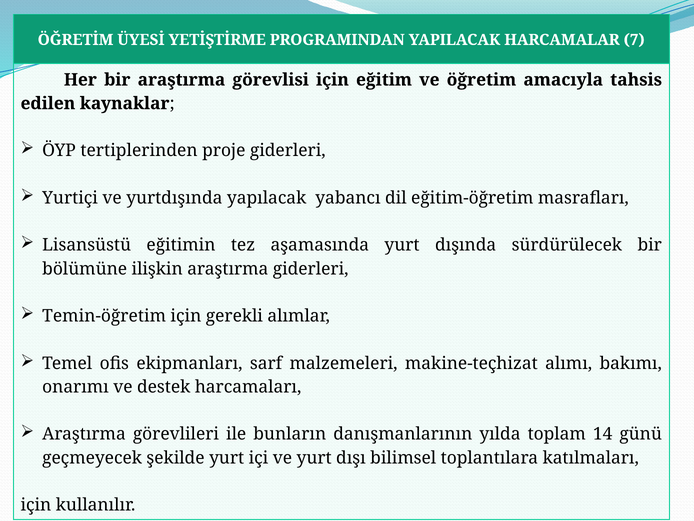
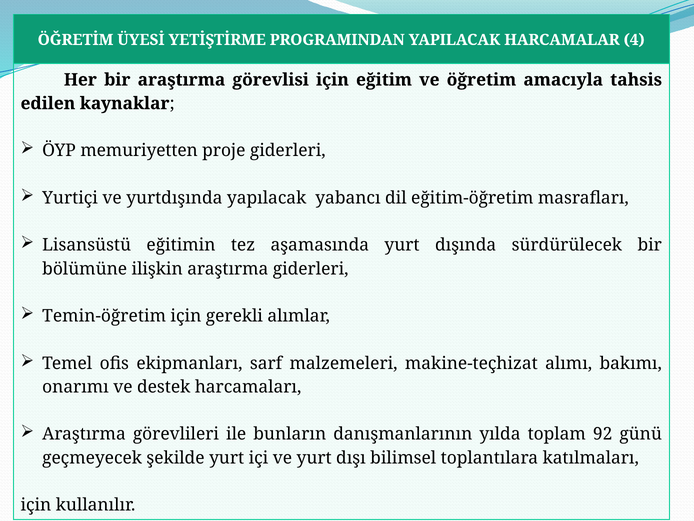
7: 7 -> 4
tertiplerinden: tertiplerinden -> memuriyetten
14: 14 -> 92
